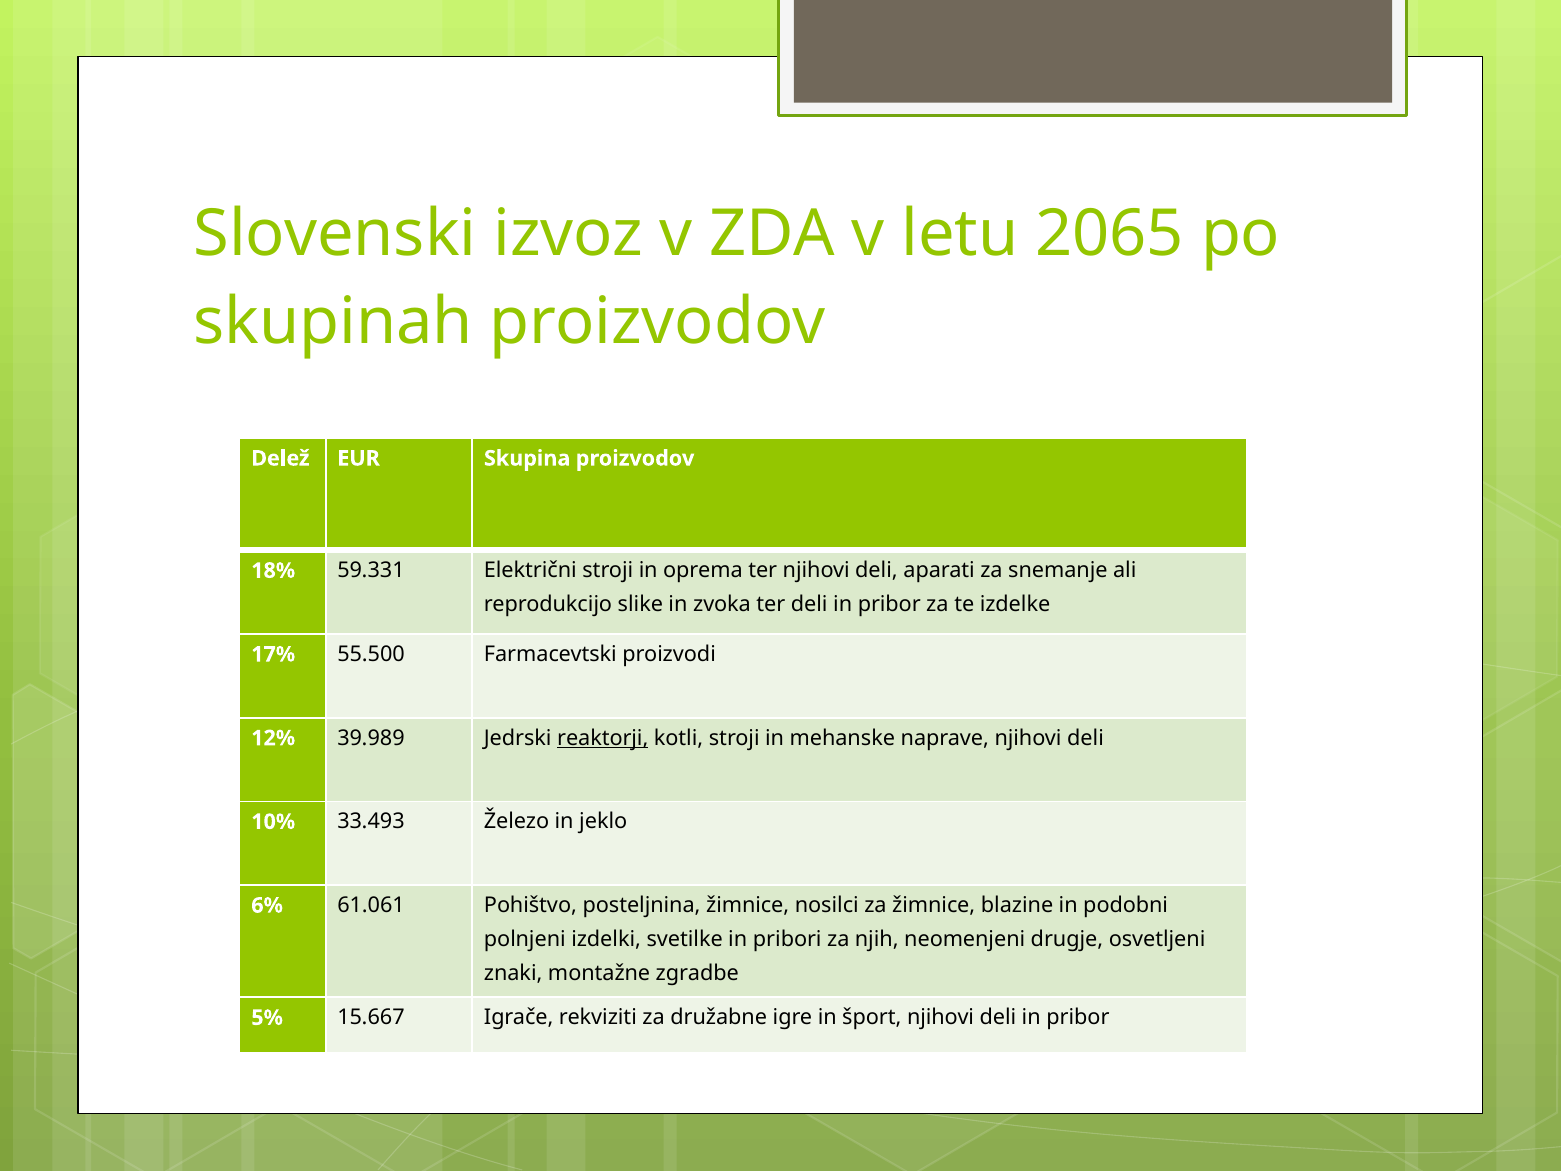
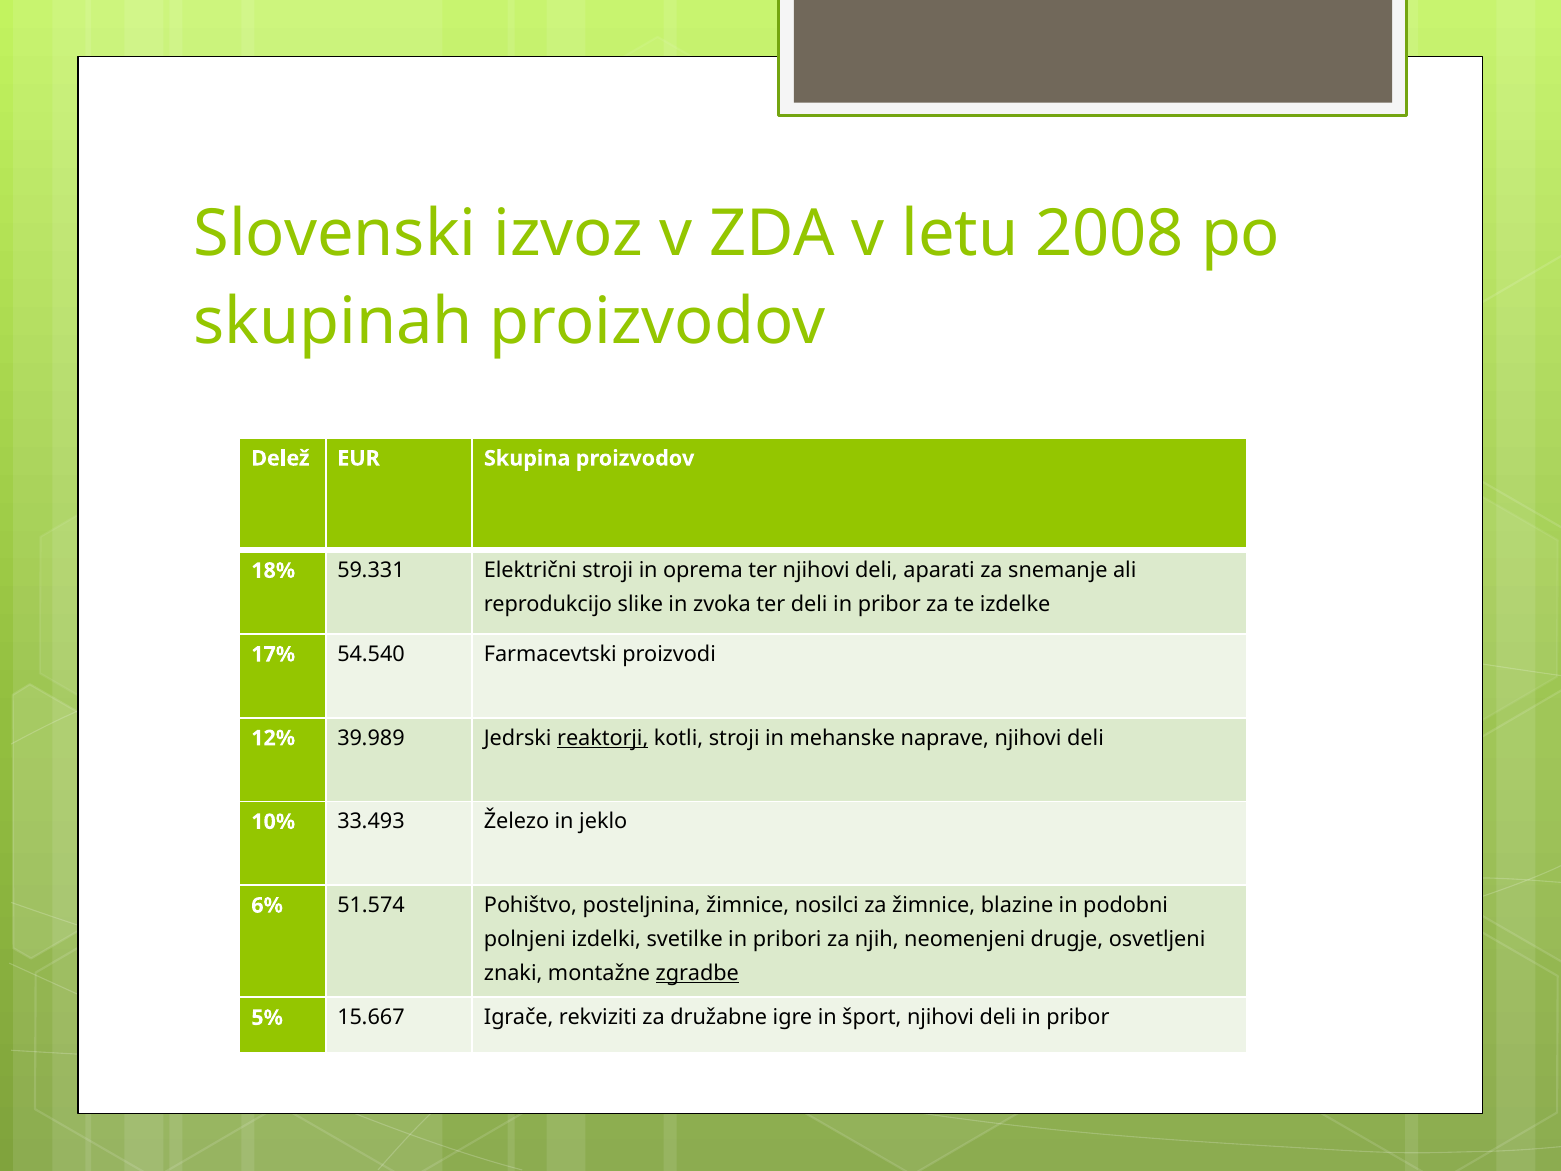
2065: 2065 -> 2008
55.500: 55.500 -> 54.540
61.061: 61.061 -> 51.574
zgradbe underline: none -> present
